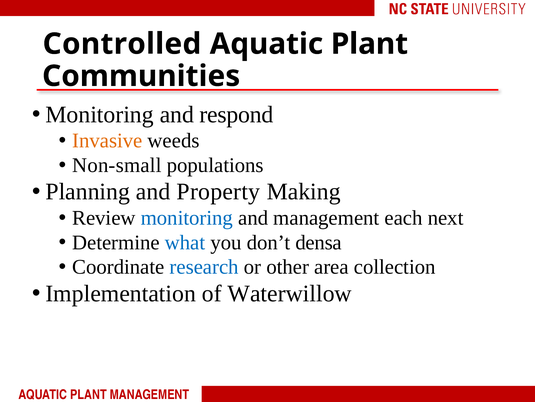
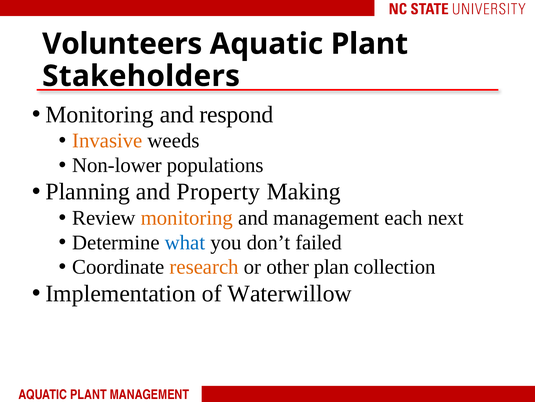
Controlled: Controlled -> Volunteers
Communities: Communities -> Stakeholders
Non-small: Non-small -> Non-lower
monitoring at (187, 218) colour: blue -> orange
densa: densa -> failed
research colour: blue -> orange
area: area -> plan
